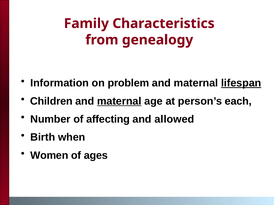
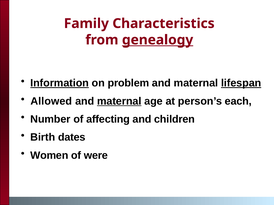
genealogy underline: none -> present
Information underline: none -> present
Children: Children -> Allowed
allowed: allowed -> children
when: when -> dates
ages: ages -> were
